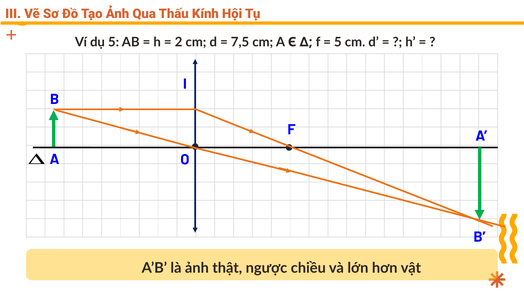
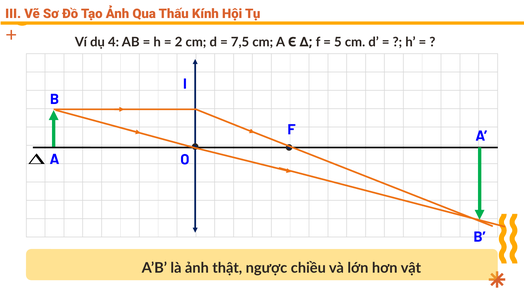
dụ 5: 5 -> 4
